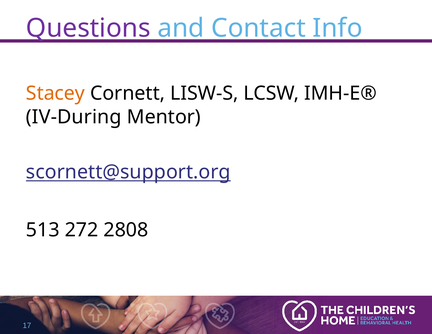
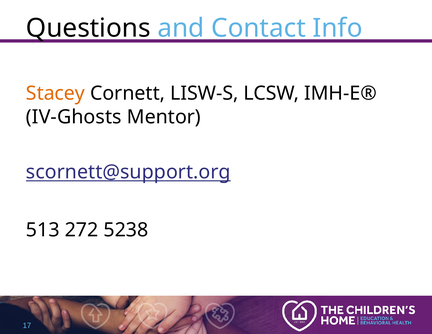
Questions colour: purple -> black
IV-During: IV-During -> IV-Ghosts
2808: 2808 -> 5238
